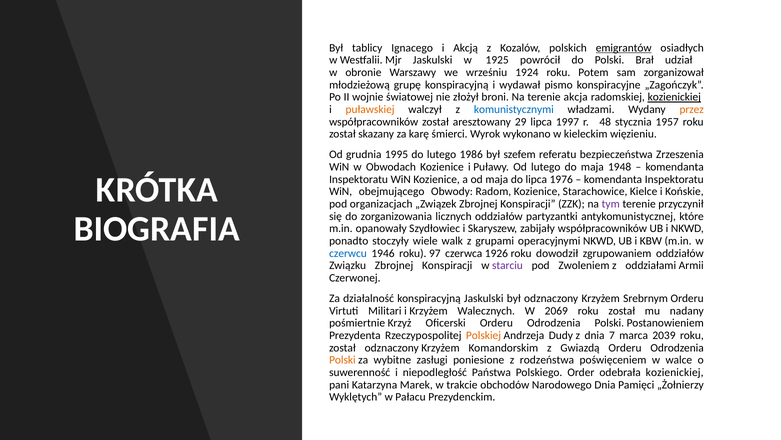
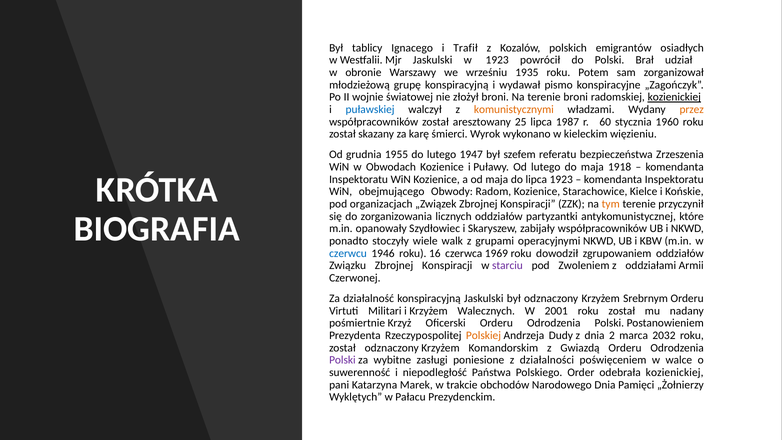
Akcją: Akcją -> Trafił
emigrantów underline: present -> none
w 1925: 1925 -> 1923
1924: 1924 -> 1935
terenie akcja: akcja -> broni
puławskiej colour: orange -> blue
komunistycznymi colour: blue -> orange
29: 29 -> 25
1997: 1997 -> 1987
48: 48 -> 60
1957: 1957 -> 1960
1995: 1995 -> 1955
1986: 1986 -> 1947
1948: 1948 -> 1918
lipca 1976: 1976 -> 1923
tym colour: purple -> orange
97: 97 -> 16
1926: 1926 -> 1969
2069: 2069 -> 2001
7: 7 -> 2
2039: 2039 -> 2032
Polski at (342, 360) colour: orange -> purple
rodzeństwa: rodzeństwa -> działalności
